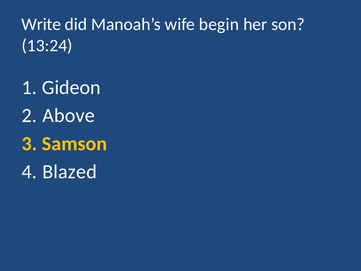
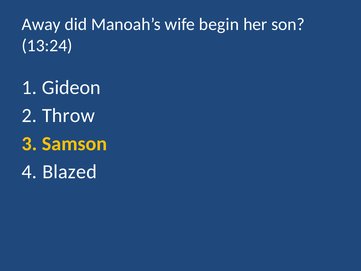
Write: Write -> Away
Above: Above -> Throw
